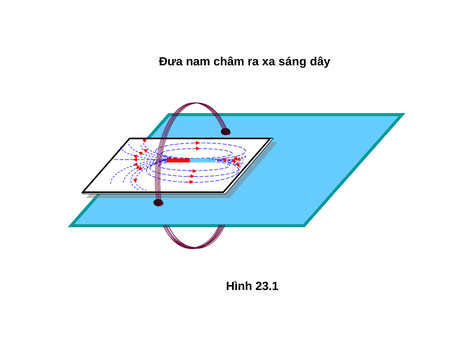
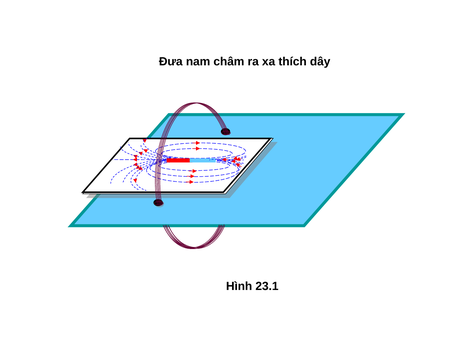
sáng: sáng -> thích
